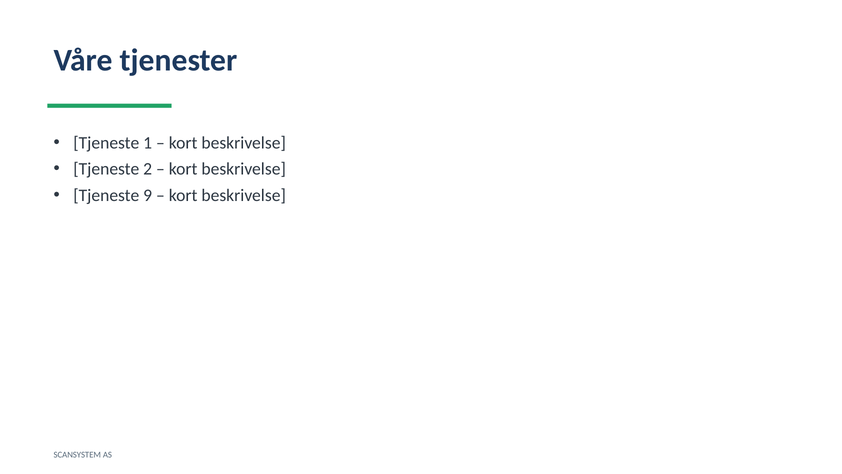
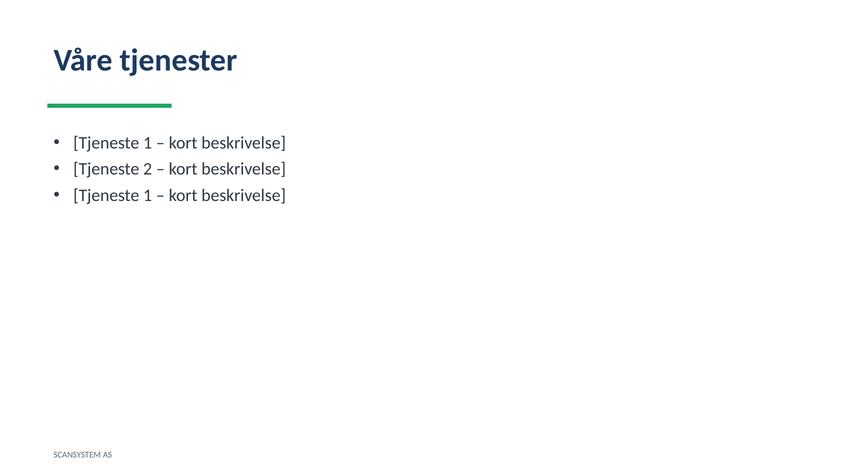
9 at (148, 195): 9 -> 1
